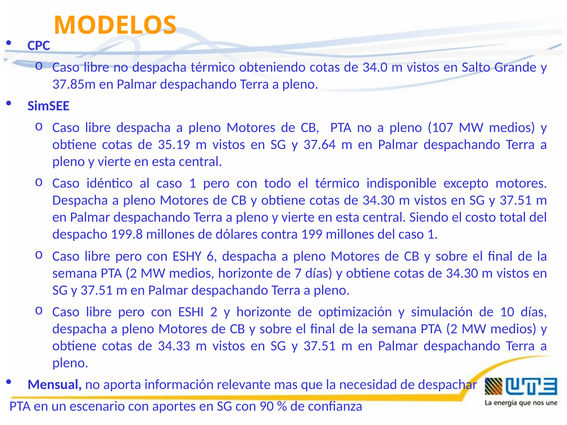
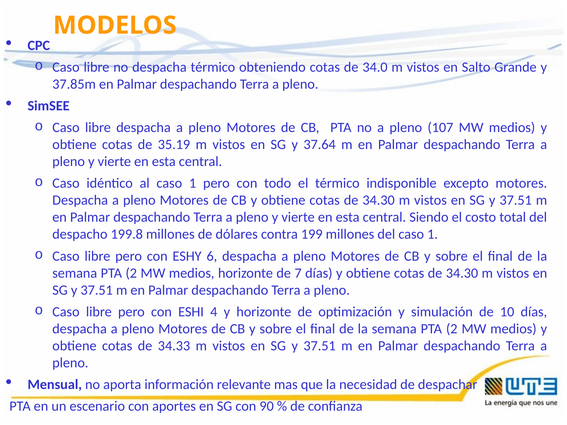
ESHI 2: 2 -> 4
